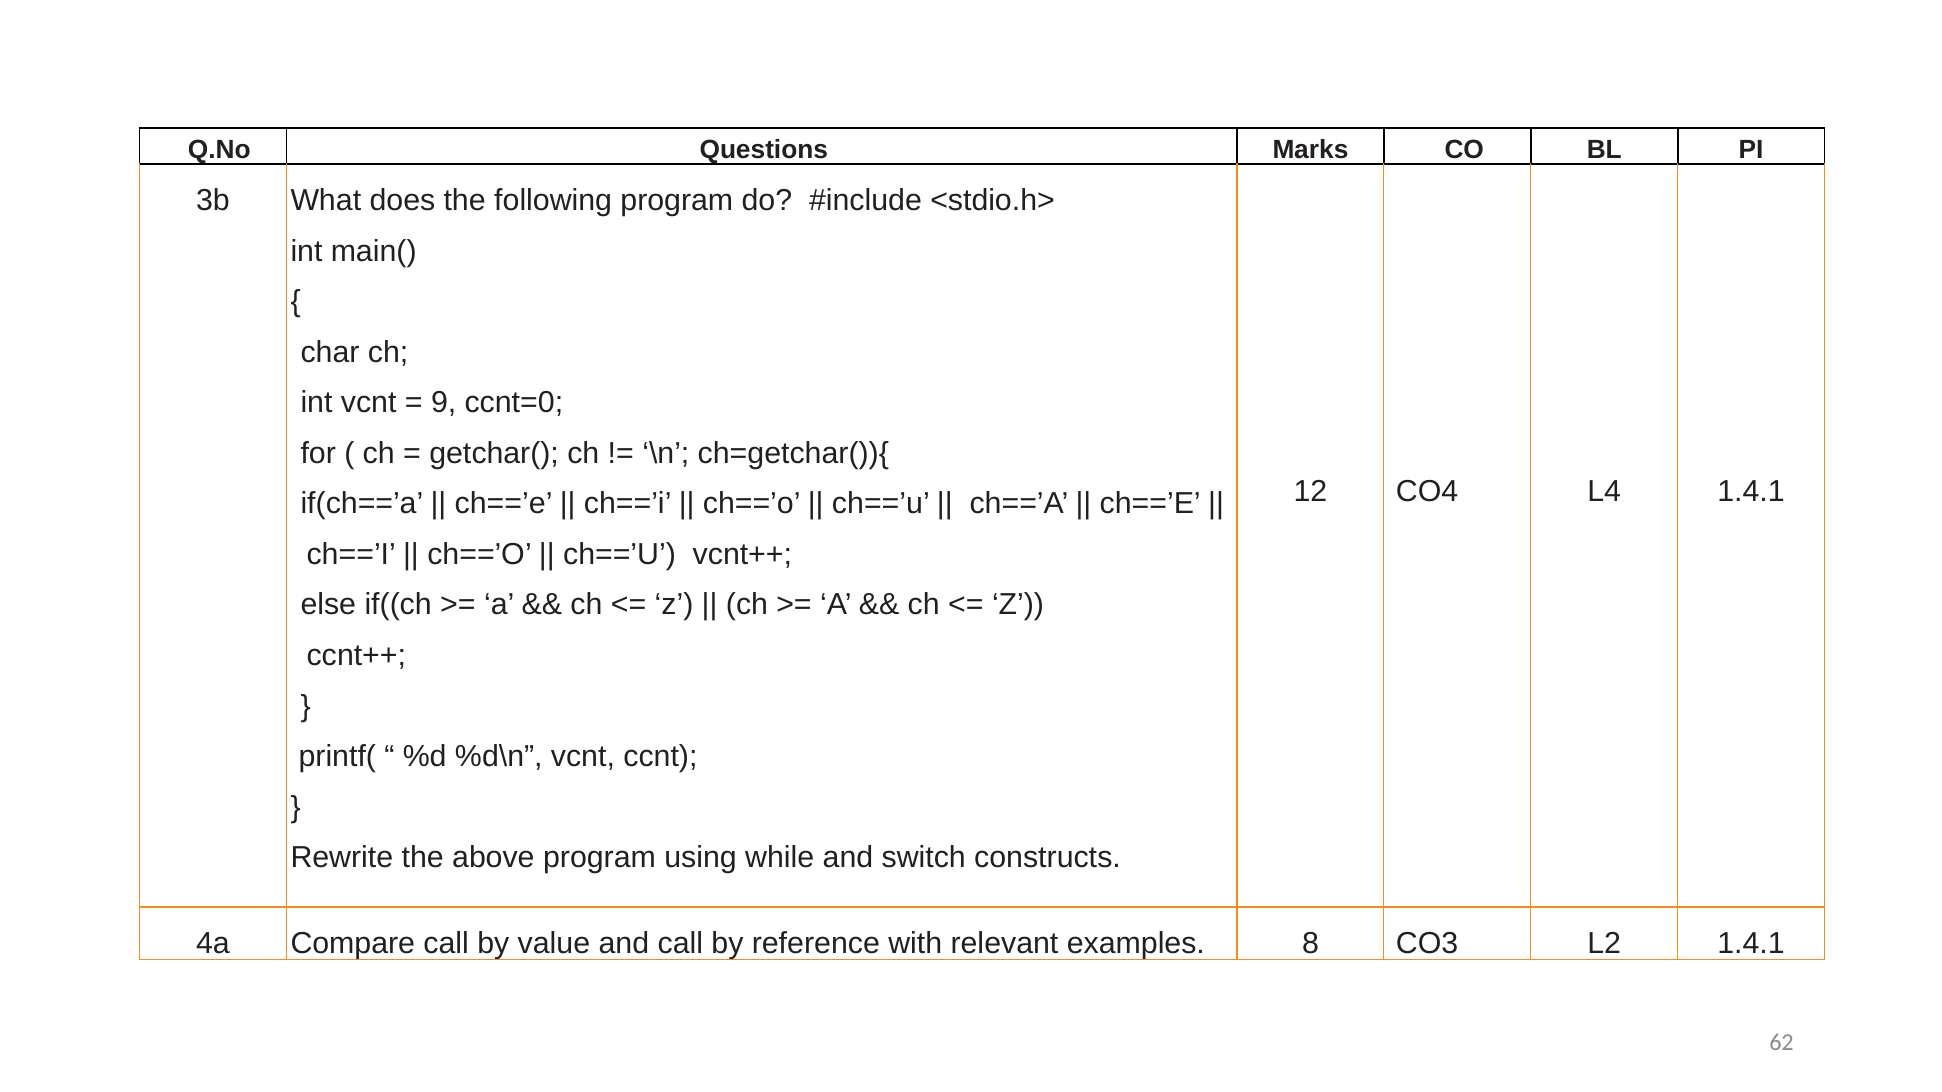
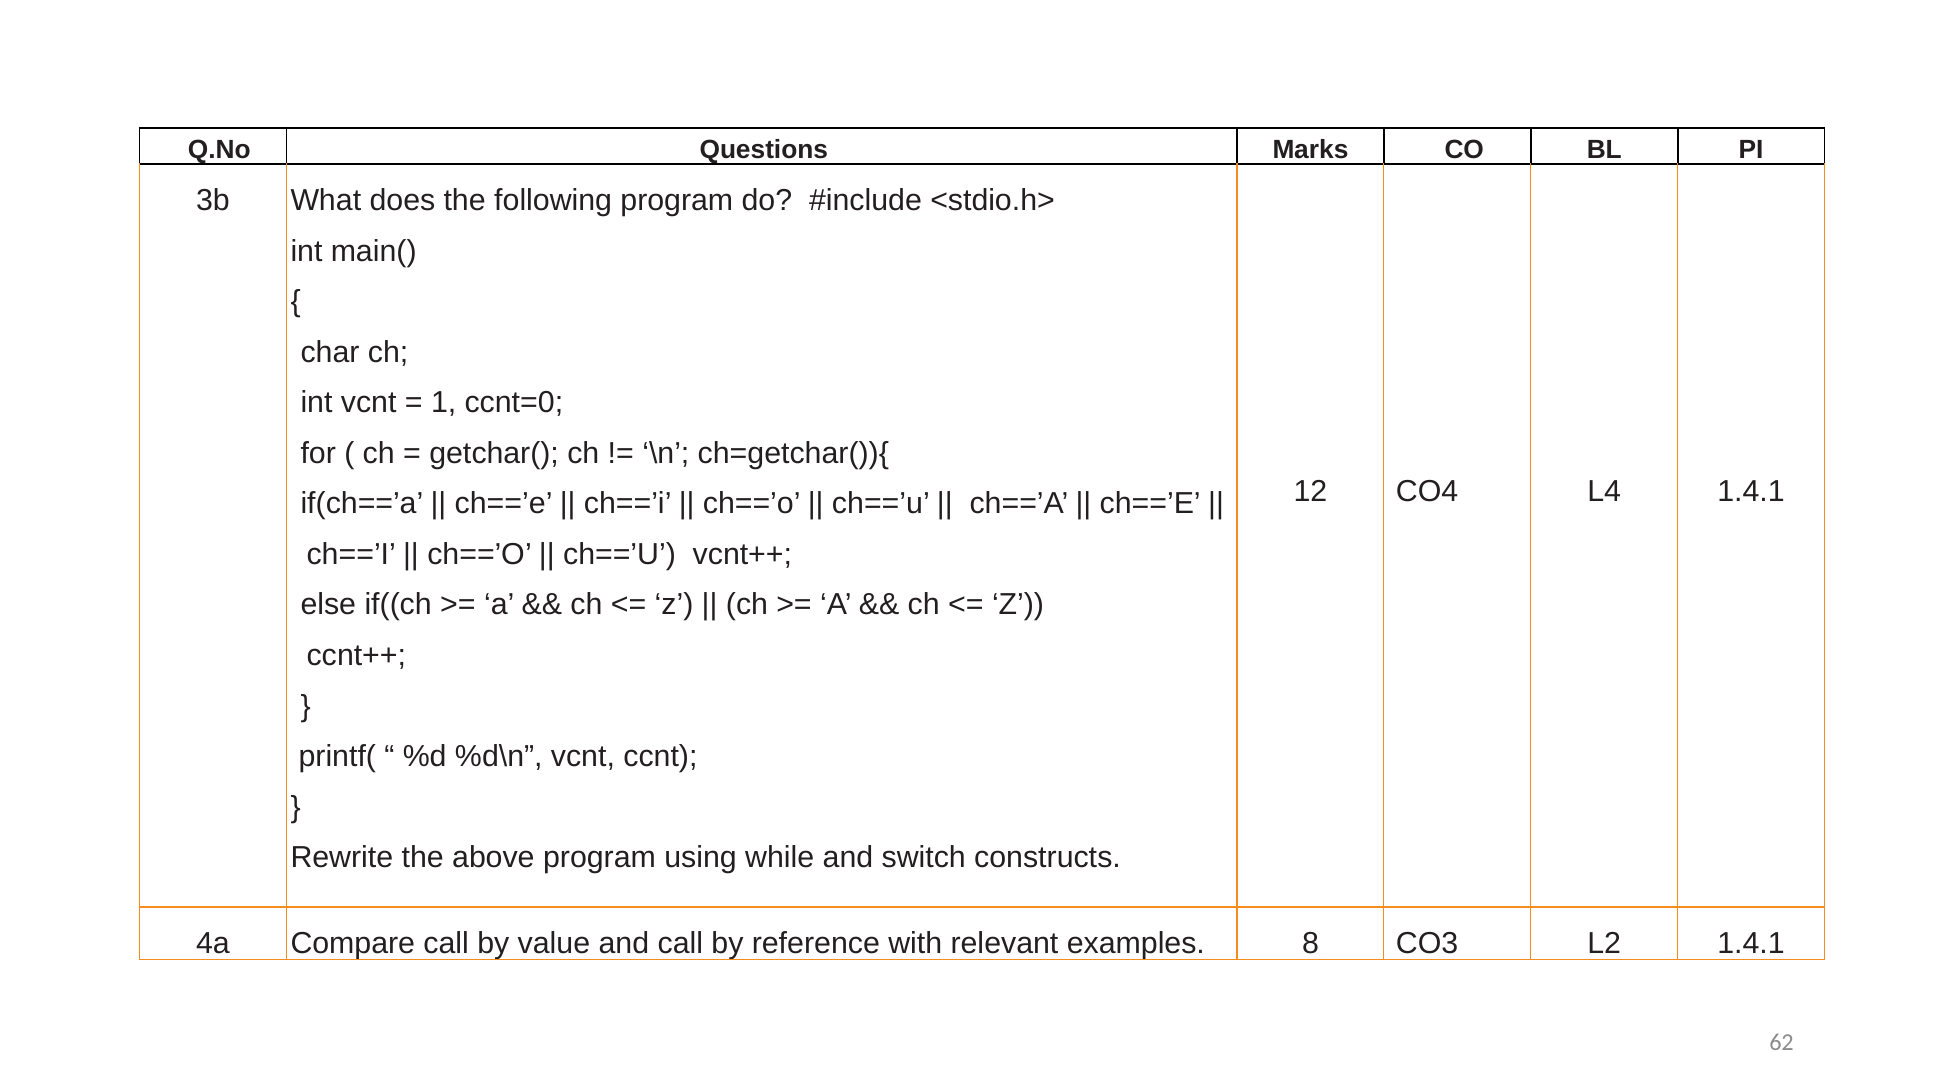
9: 9 -> 1
